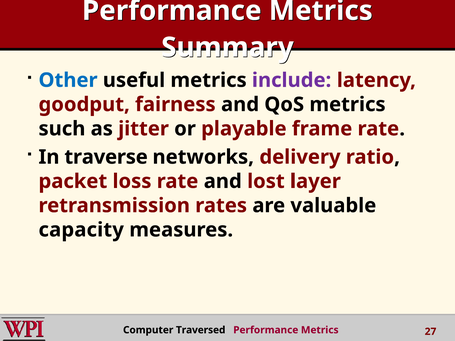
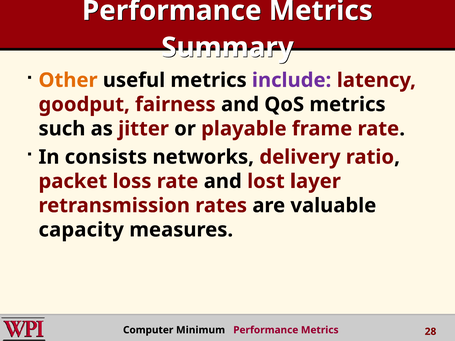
Other colour: blue -> orange
traverse: traverse -> consists
Traversed: Traversed -> Minimum
27: 27 -> 28
